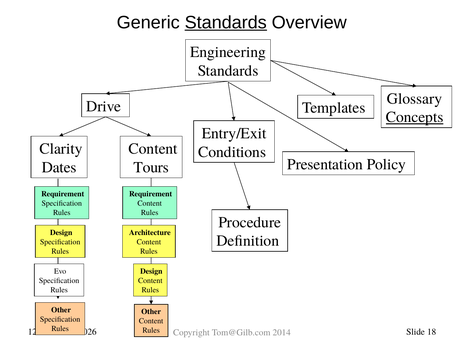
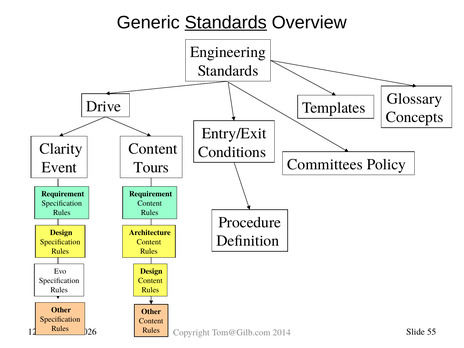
Concepts underline: present -> none
Presentation: Presentation -> Committees
Dates: Dates -> Event
18: 18 -> 55
